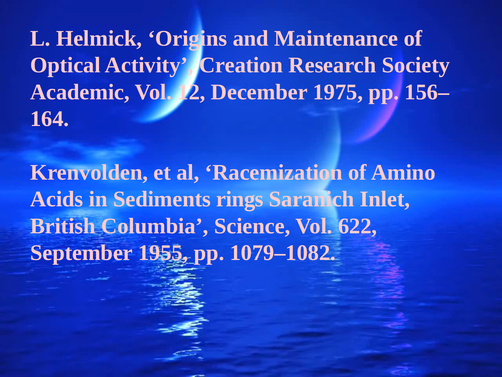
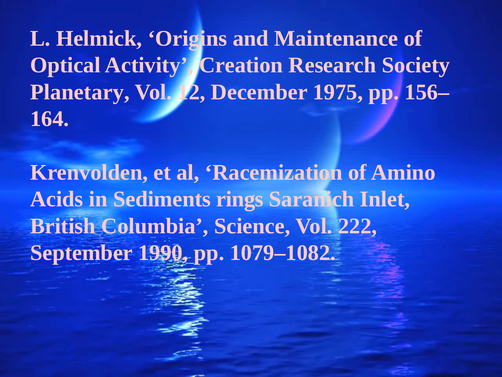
Academic: Academic -> Planetary
622: 622 -> 222
1955: 1955 -> 1990
